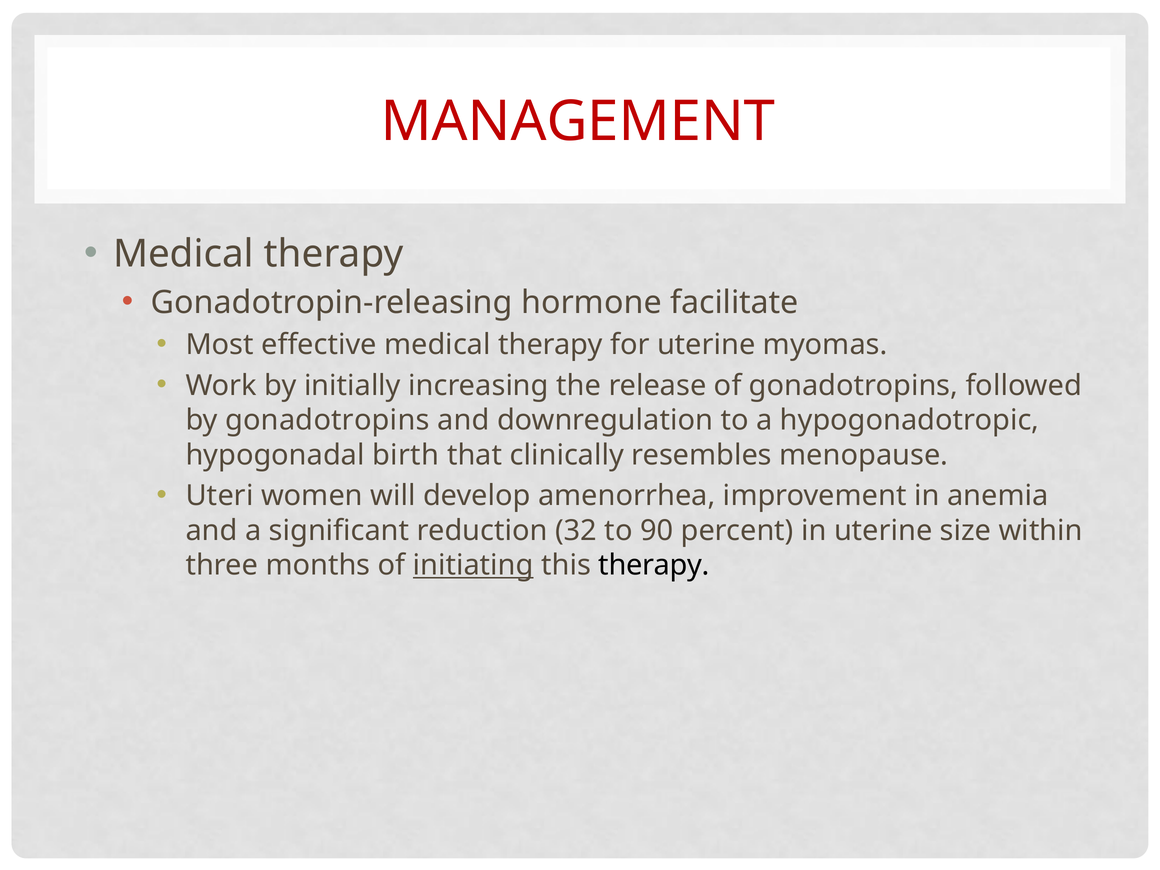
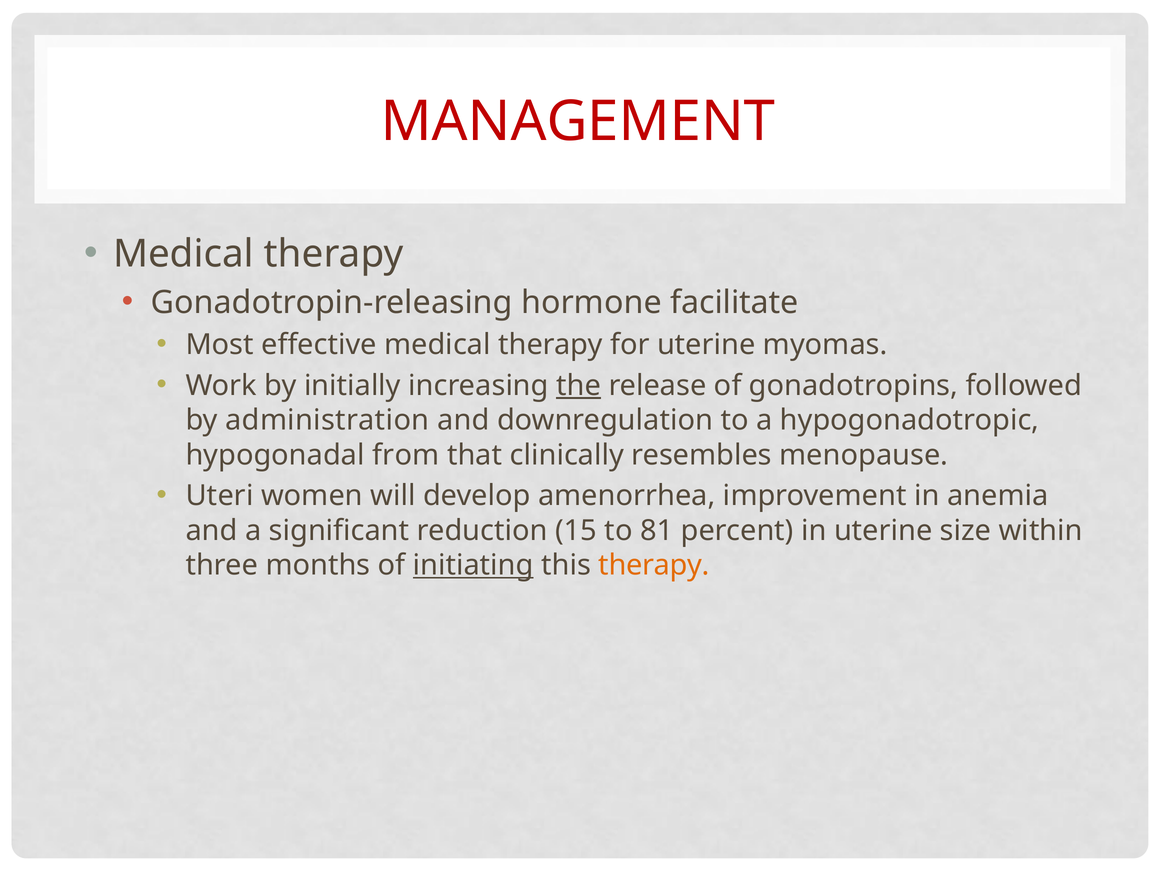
the underline: none -> present
by gonadotropins: gonadotropins -> administration
birth: birth -> from
32: 32 -> 15
90: 90 -> 81
therapy at (654, 565) colour: black -> orange
